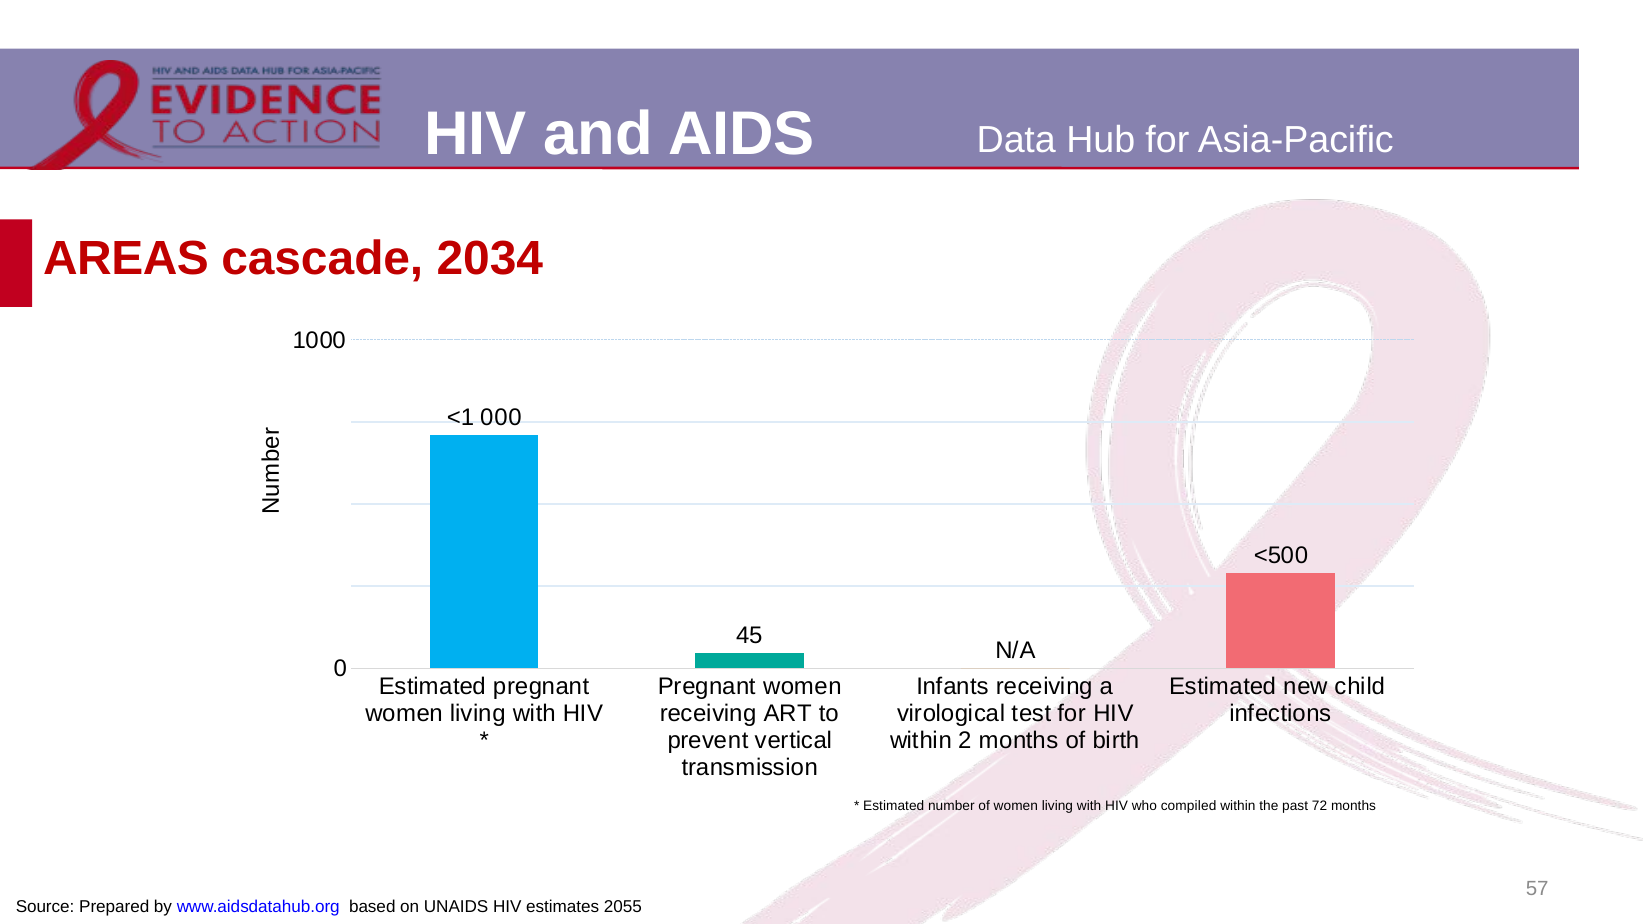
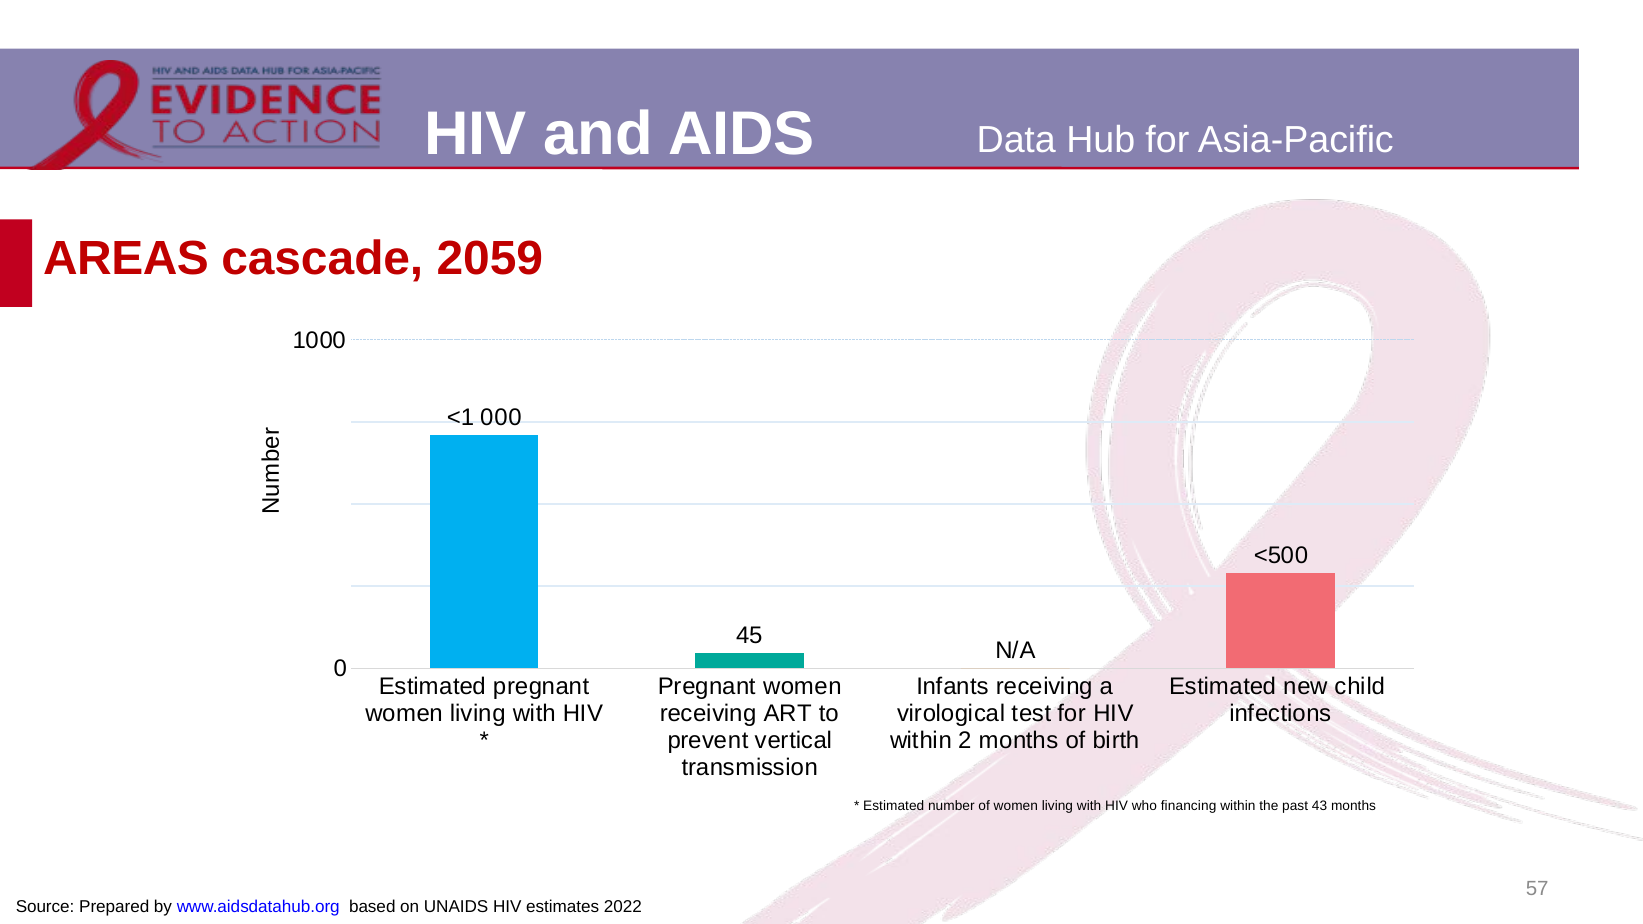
2034: 2034 -> 2059
compiled: compiled -> financing
72: 72 -> 43
2055: 2055 -> 2022
